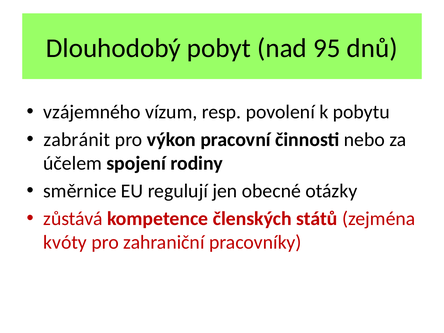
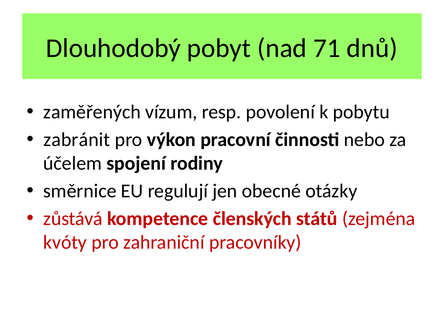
95: 95 -> 71
vzájemného: vzájemného -> zaměřených
